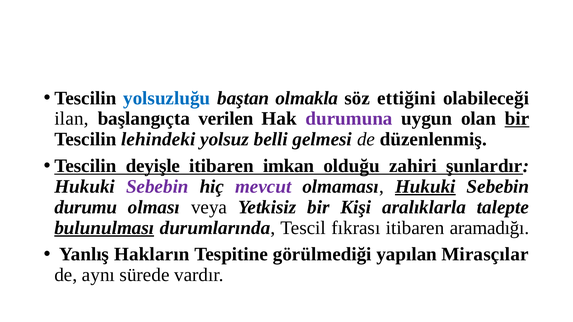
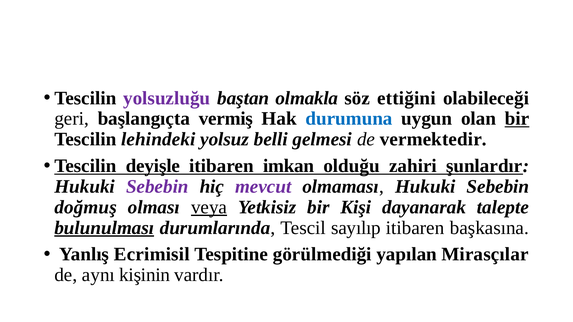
yolsuzluğu colour: blue -> purple
ilan: ilan -> geri
verilen: verilen -> vermiş
durumuna colour: purple -> blue
düzenlenmiş: düzenlenmiş -> vermektedir
Hukuki at (425, 187) underline: present -> none
durumu: durumu -> doğmuş
veya underline: none -> present
aralıklarla: aralıklarla -> dayanarak
fıkrası: fıkrası -> sayılıp
aramadığı: aramadığı -> başkasına
Hakların: Hakların -> Ecrimisil
sürede: sürede -> kişinin
